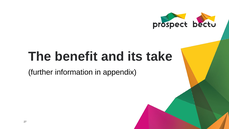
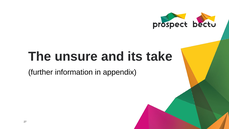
benefit: benefit -> unsure
